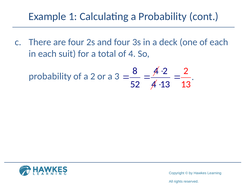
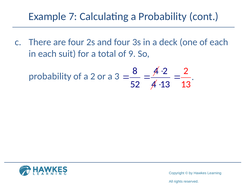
1: 1 -> 7
of 4: 4 -> 9
